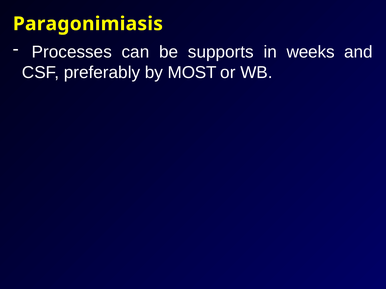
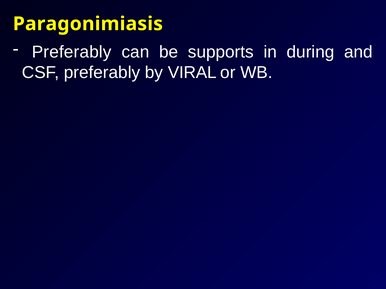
Processes at (72, 52): Processes -> Preferably
weeks: weeks -> during
MOST: MOST -> VIRAL
